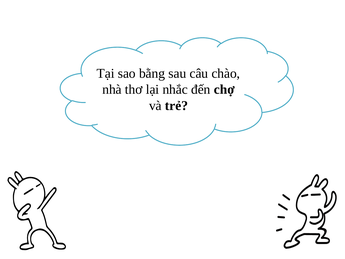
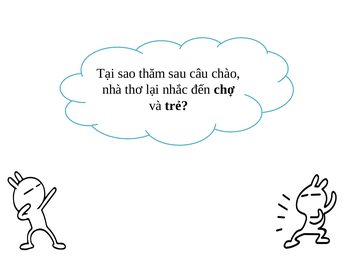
bằng: bằng -> thăm
